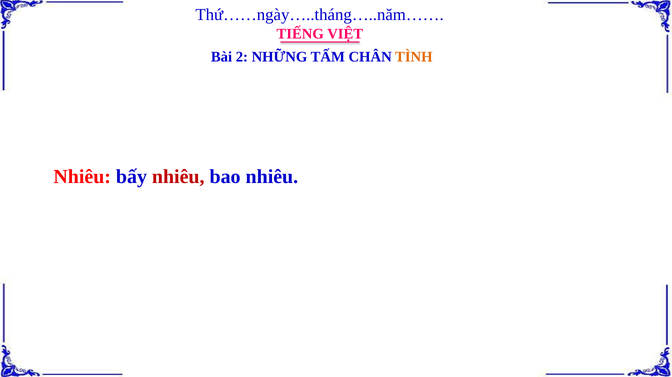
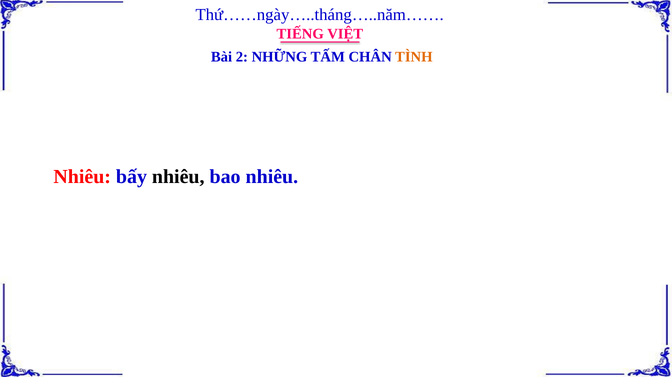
nhiêu at (178, 177) colour: red -> black
